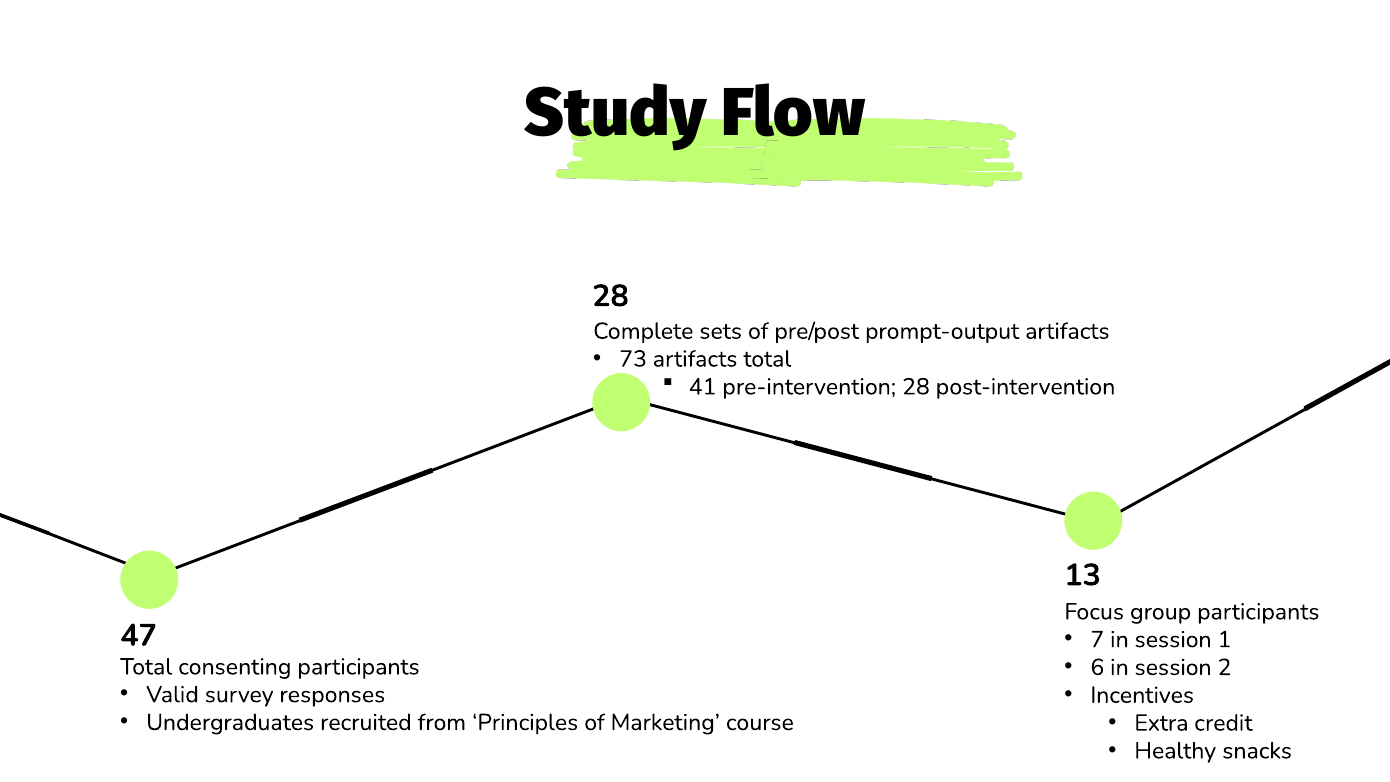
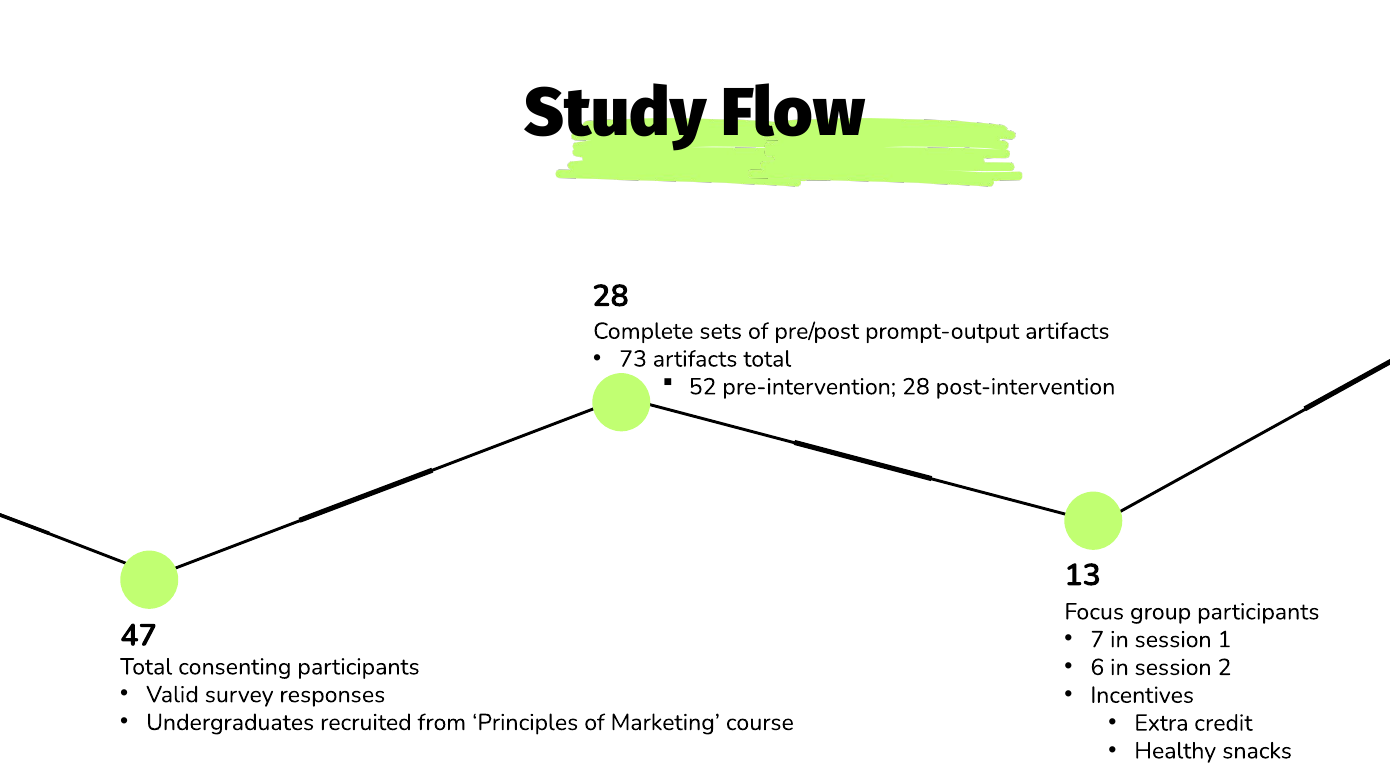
41: 41 -> 52
